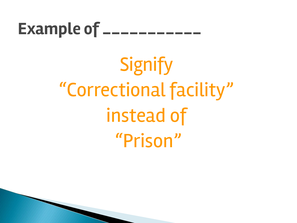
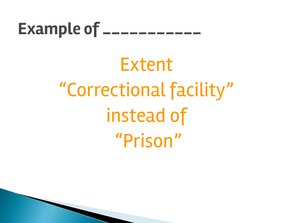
Signify: Signify -> Extent
